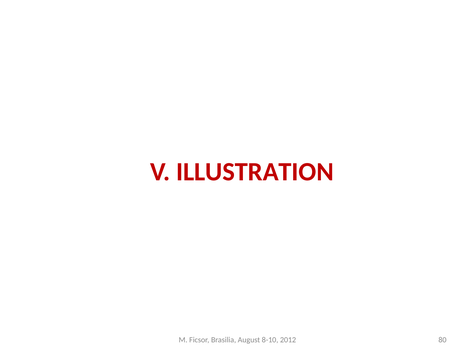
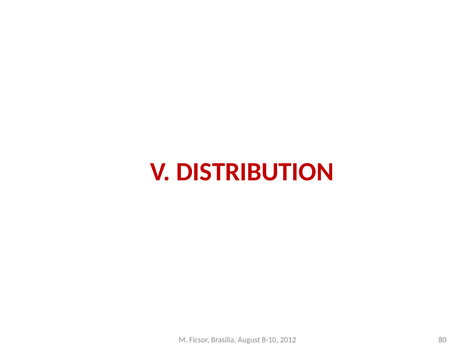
ILLUSTRATION: ILLUSTRATION -> DISTRIBUTION
